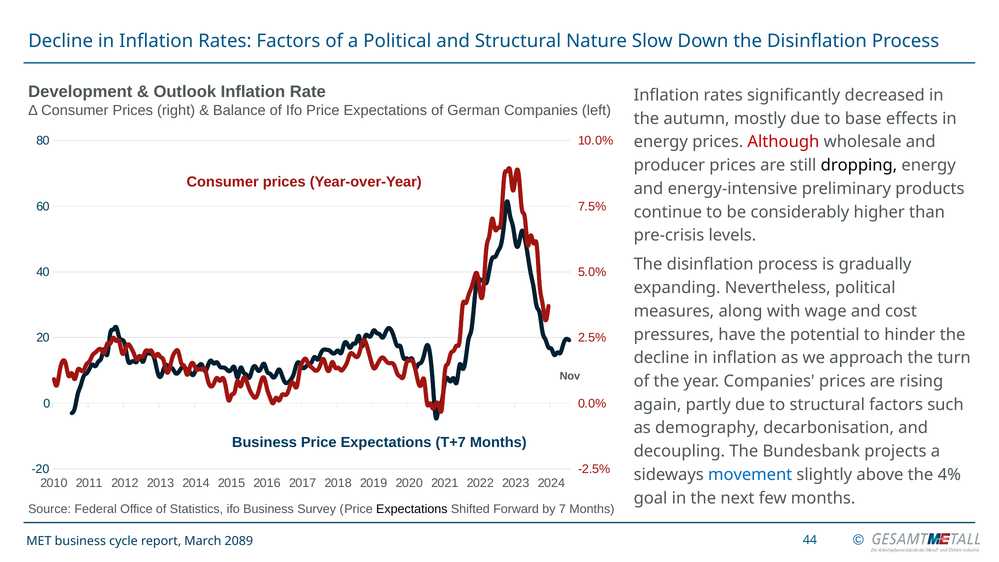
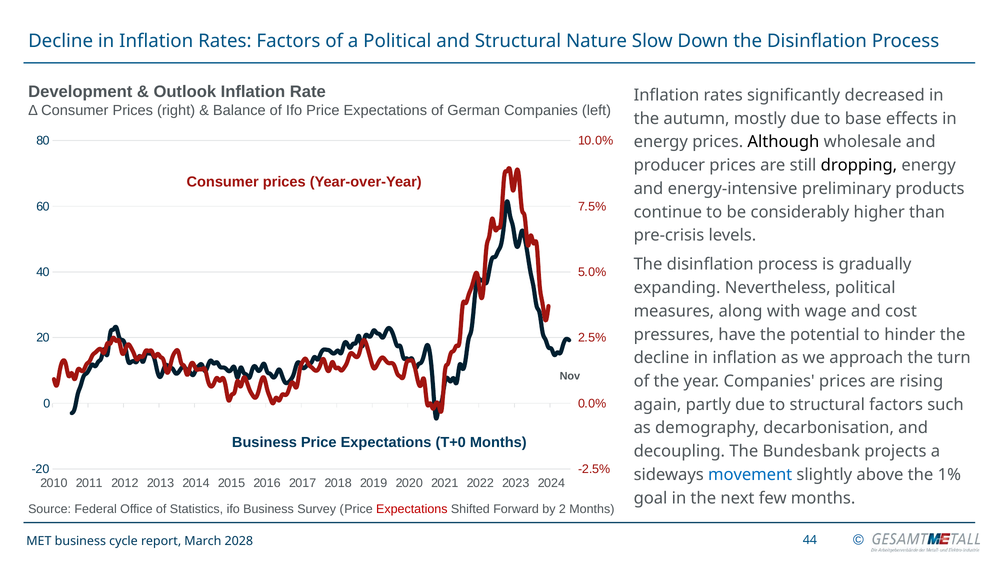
Although colour: red -> black
T+7: T+7 -> T+0
4%: 4% -> 1%
Expectations at (412, 509) colour: black -> red
7: 7 -> 2
2089: 2089 -> 2028
